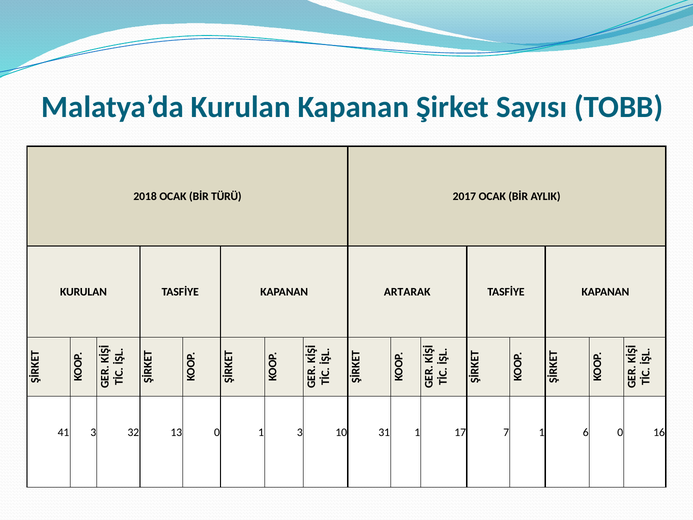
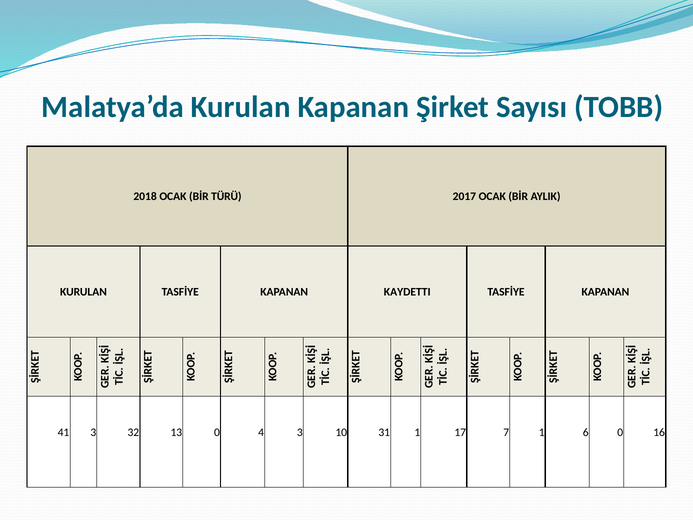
ARTARAK: ARTARAK -> KAYDETTI
0 1: 1 -> 4
